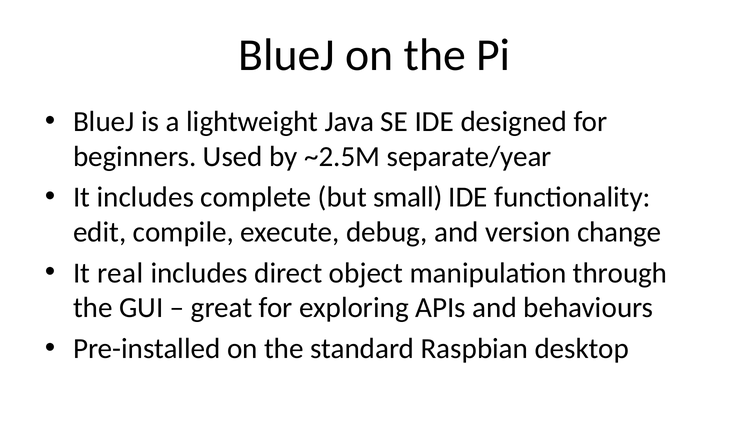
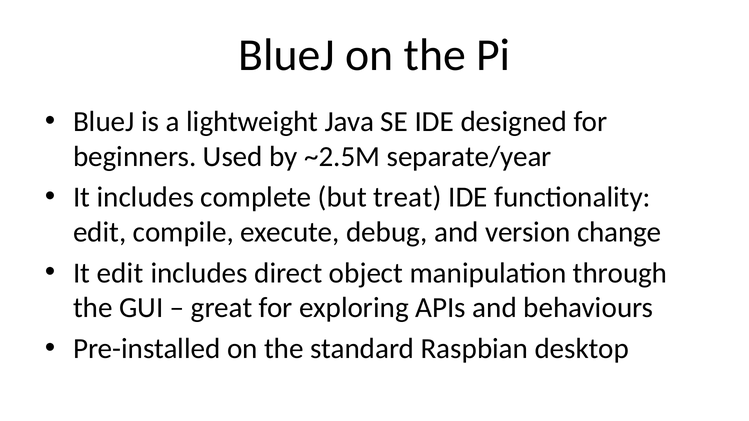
small: small -> treat
It real: real -> edit
